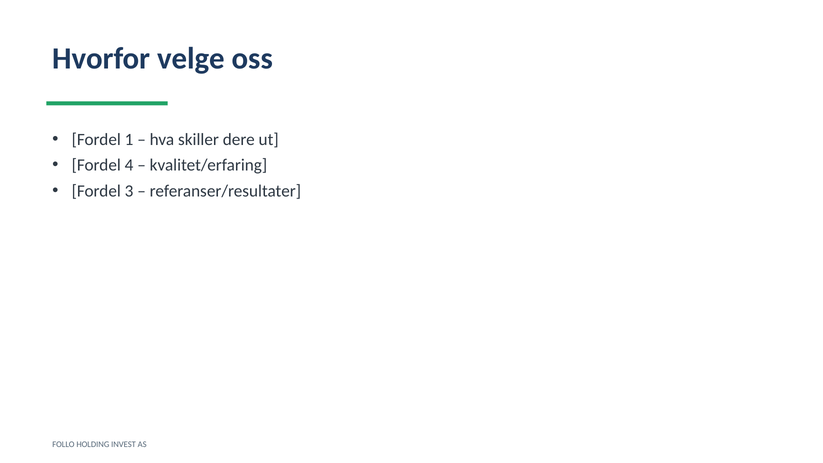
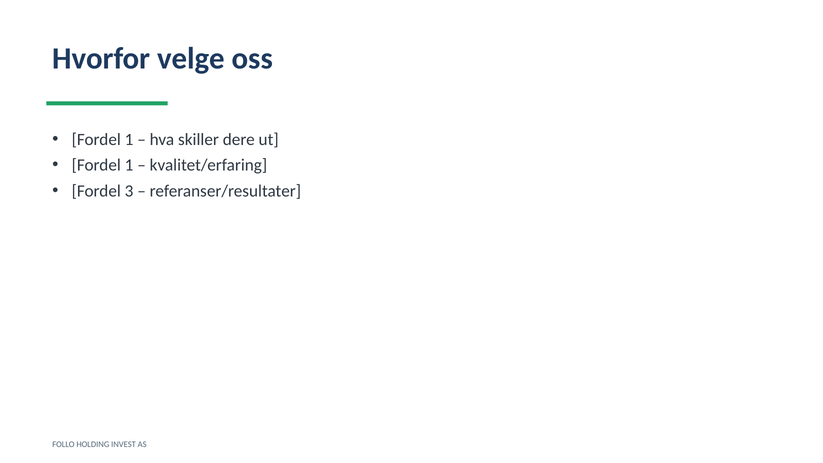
4 at (129, 165): 4 -> 1
